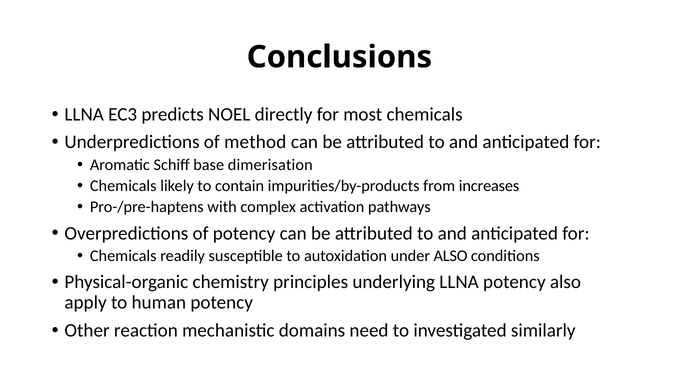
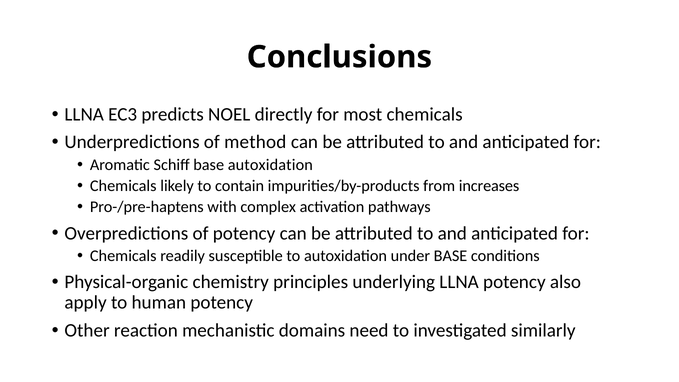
base dimerisation: dimerisation -> autoxidation
under ALSO: ALSO -> BASE
